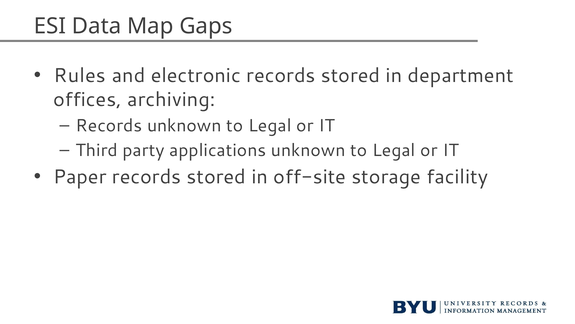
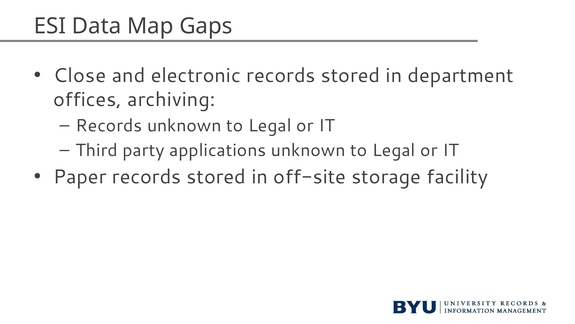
Rules: Rules -> Close
